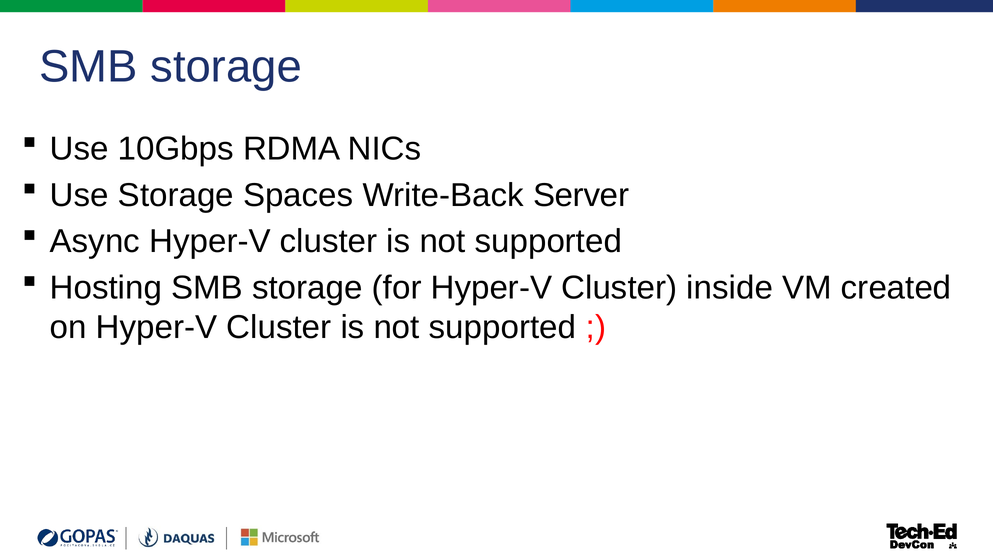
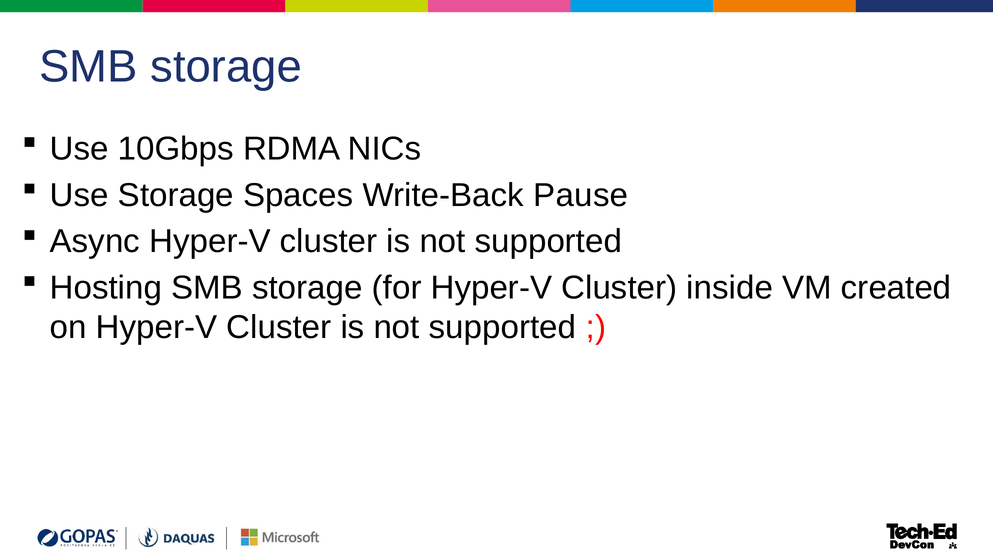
Server: Server -> Pause
